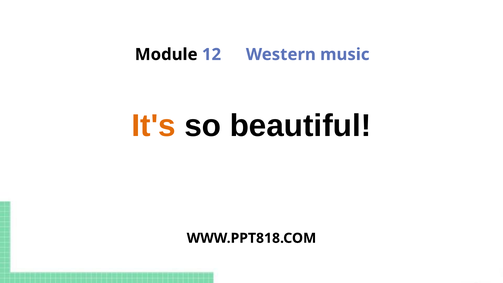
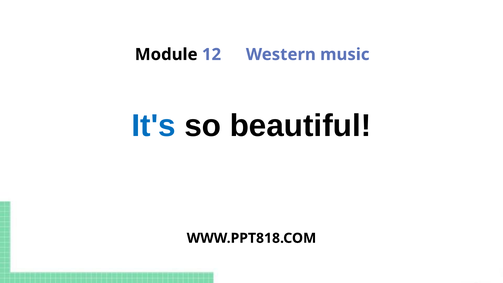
It's colour: orange -> blue
